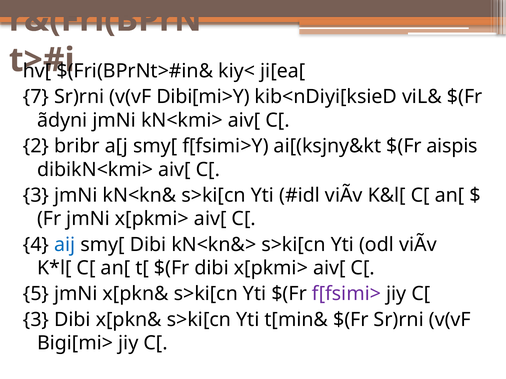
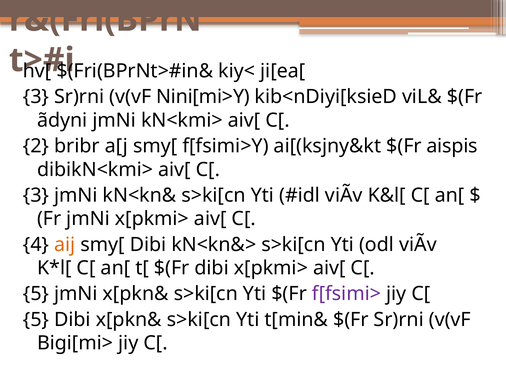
7 at (36, 97): 7 -> 3
Dibi[mi>Y: Dibi[mi>Y -> Nini[mi>Y
aij colour: blue -> orange
3 at (36, 320): 3 -> 5
